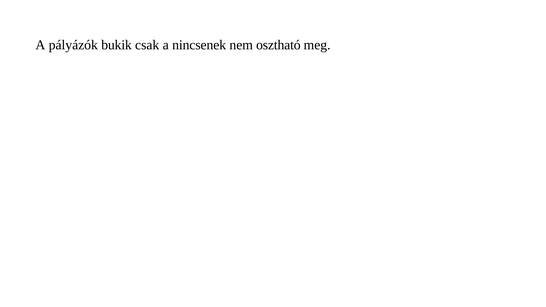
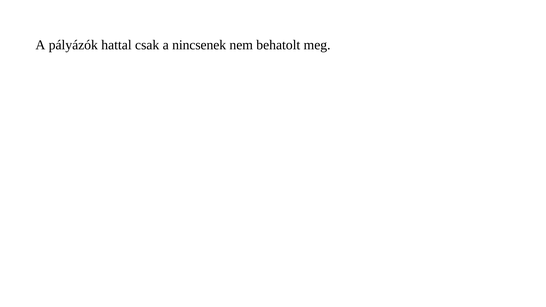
bukik: bukik -> hattal
osztható: osztható -> behatolt
